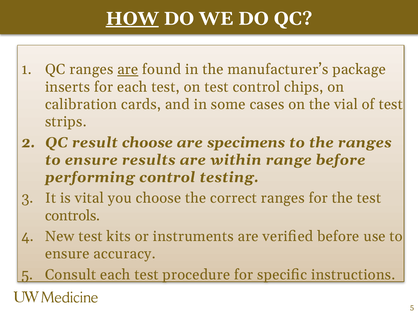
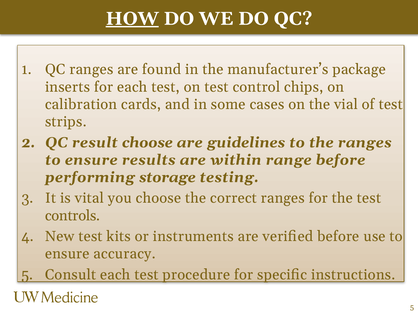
are at (128, 70) underline: present -> none
specimens: specimens -> guidelines
performing control: control -> storage
